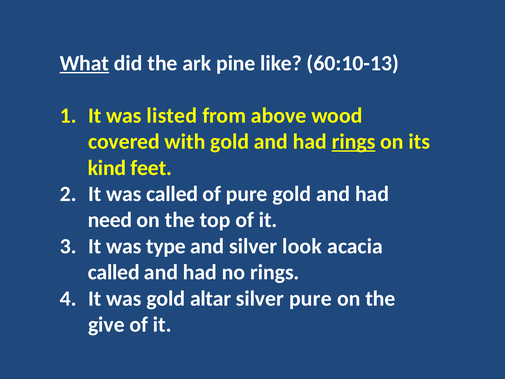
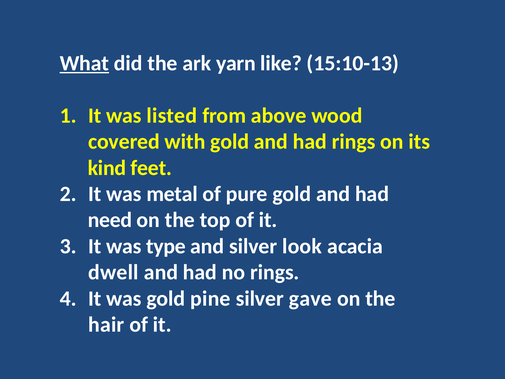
pine: pine -> yarn
60:10-13: 60:10-13 -> 15:10-13
rings at (354, 142) underline: present -> none
was called: called -> metal
called at (114, 272): called -> dwell
altar: altar -> pine
silver pure: pure -> gave
give: give -> hair
